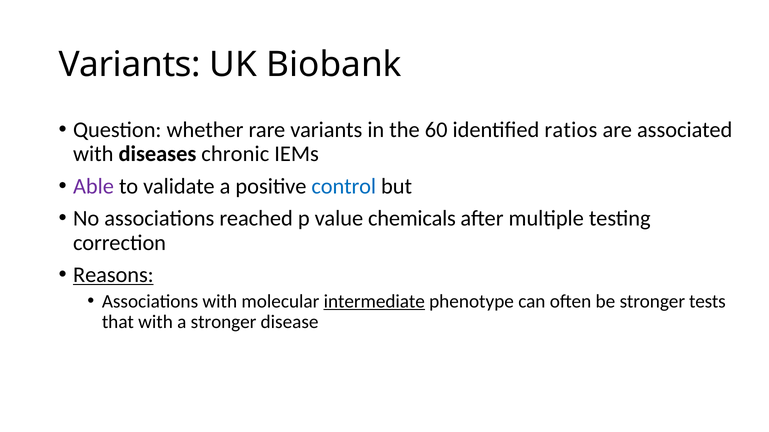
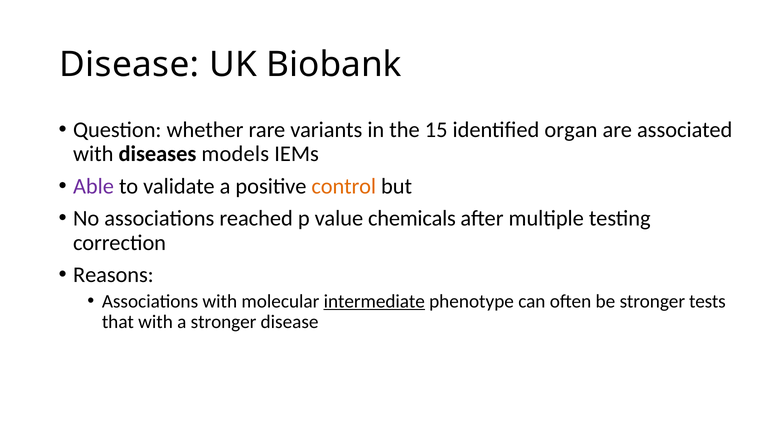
Variants at (130, 65): Variants -> Disease
60: 60 -> 15
ratios: ratios -> organ
chronic: chronic -> models
control colour: blue -> orange
Reasons underline: present -> none
